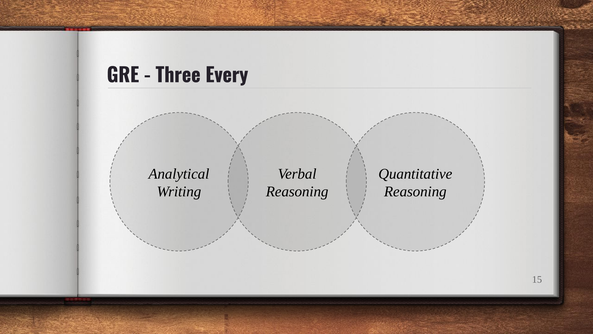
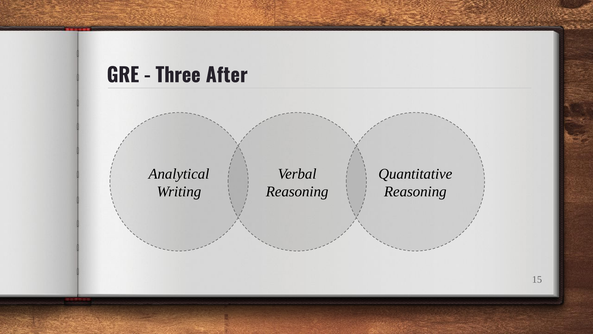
Every: Every -> After
